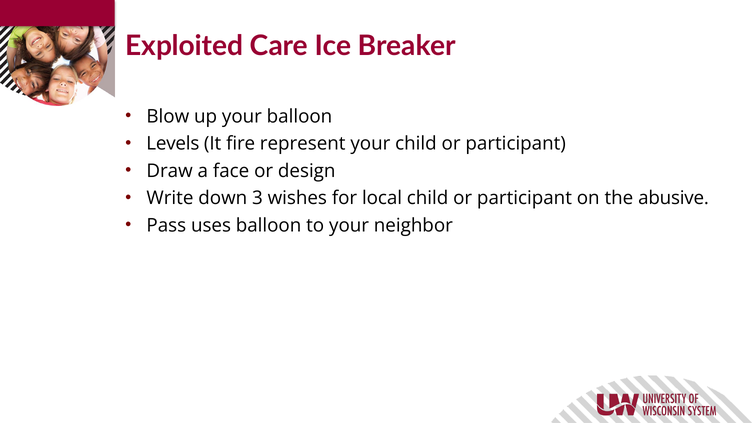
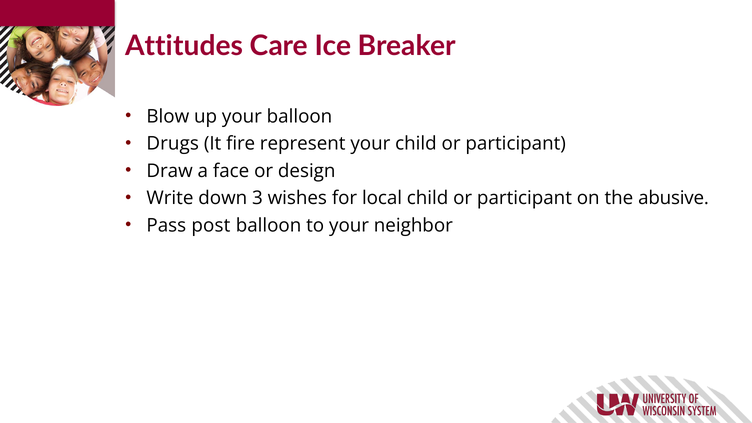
Exploited: Exploited -> Attitudes
Levels: Levels -> Drugs
uses: uses -> post
